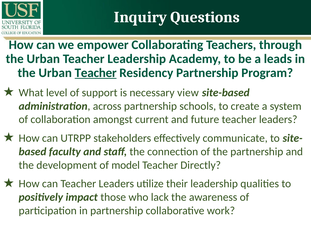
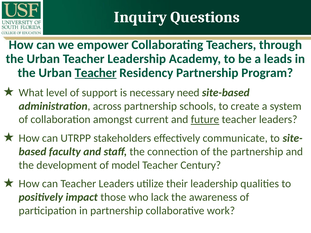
view: view -> need
future underline: none -> present
Directly: Directly -> Century
